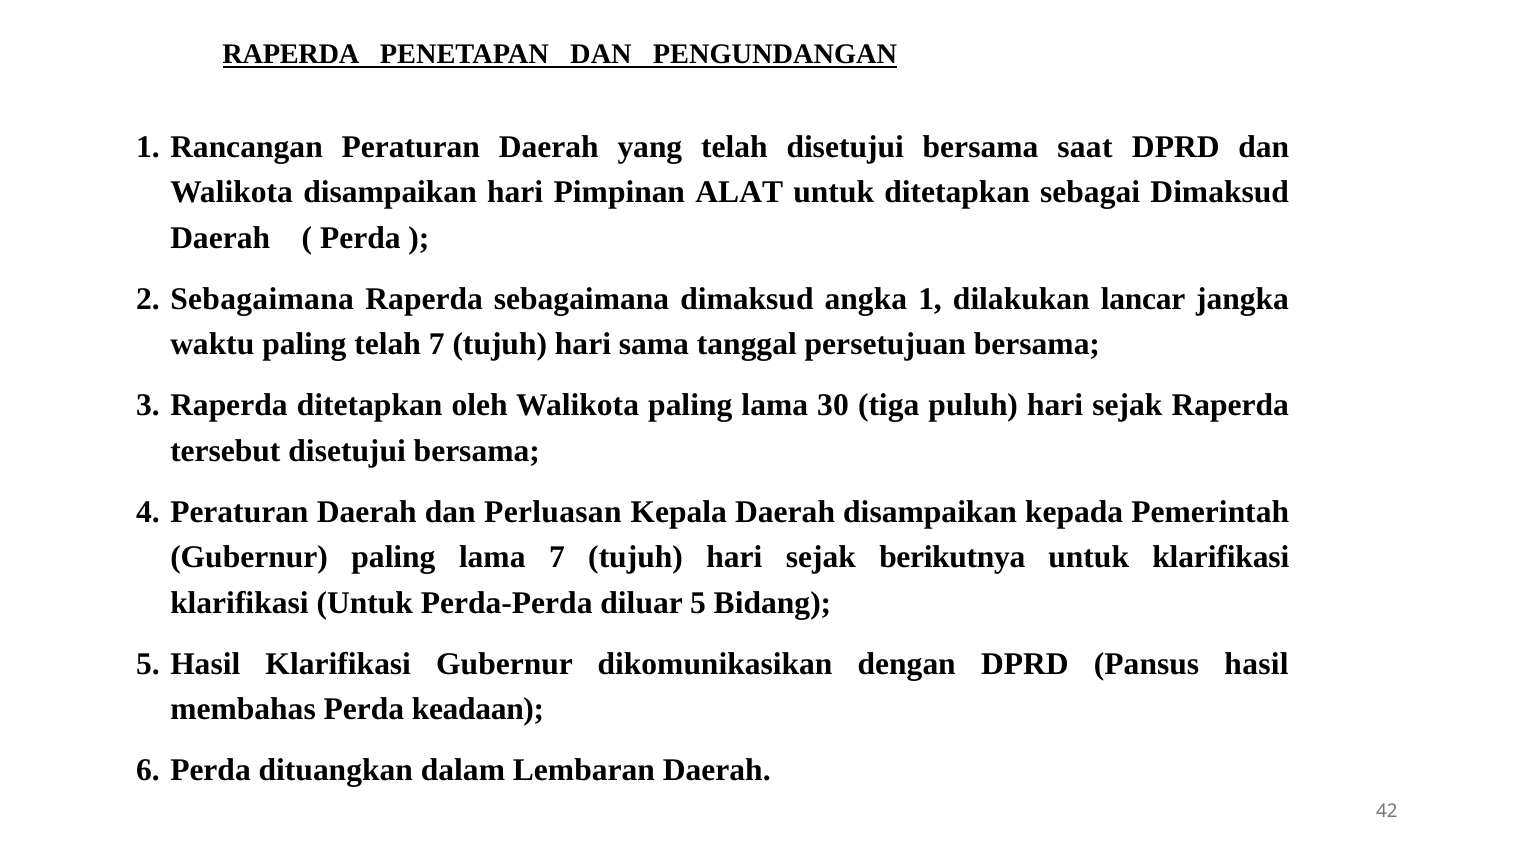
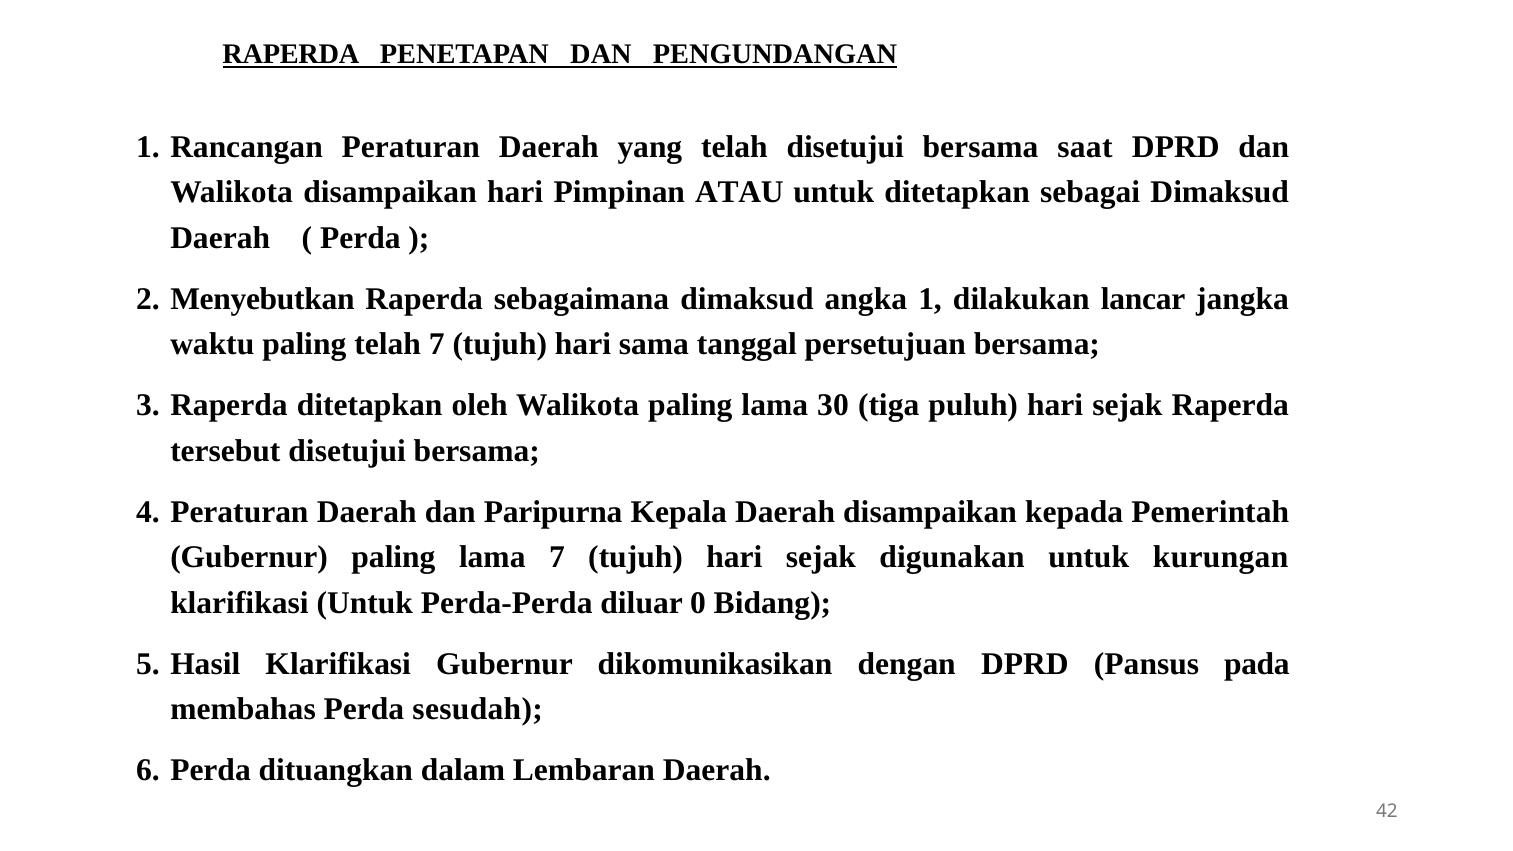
ALAT: ALAT -> ATAU
Sebagaimana at (262, 299): Sebagaimana -> Menyebutkan
Perluasan: Perluasan -> Paripurna
berikutnya: berikutnya -> digunakan
untuk klarifikasi: klarifikasi -> kurungan
diluar 5: 5 -> 0
Pansus hasil: hasil -> pada
keadaan: keadaan -> sesudah
